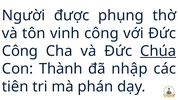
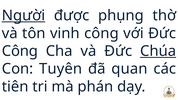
Người underline: none -> present
Thành: Thành -> Tuyên
nhập: nhập -> quan
